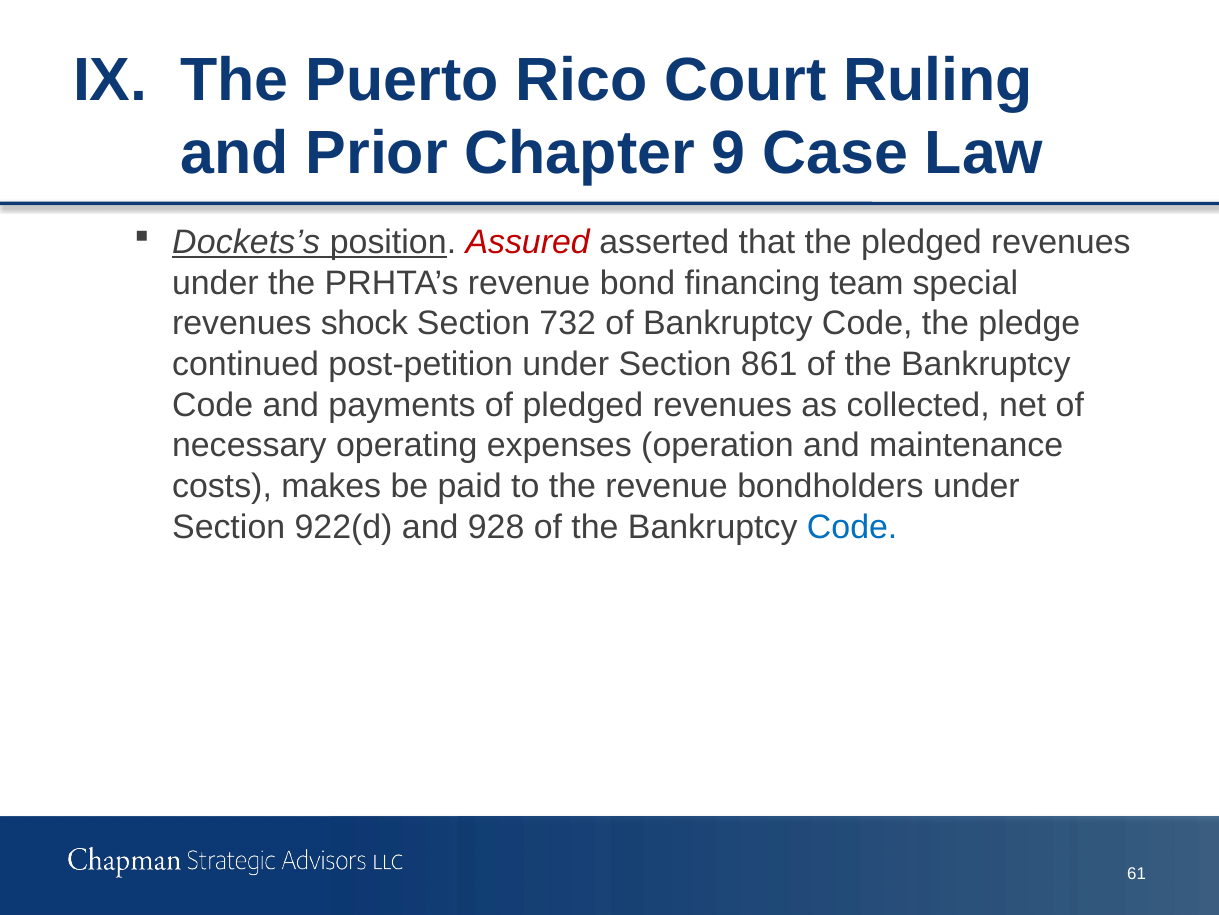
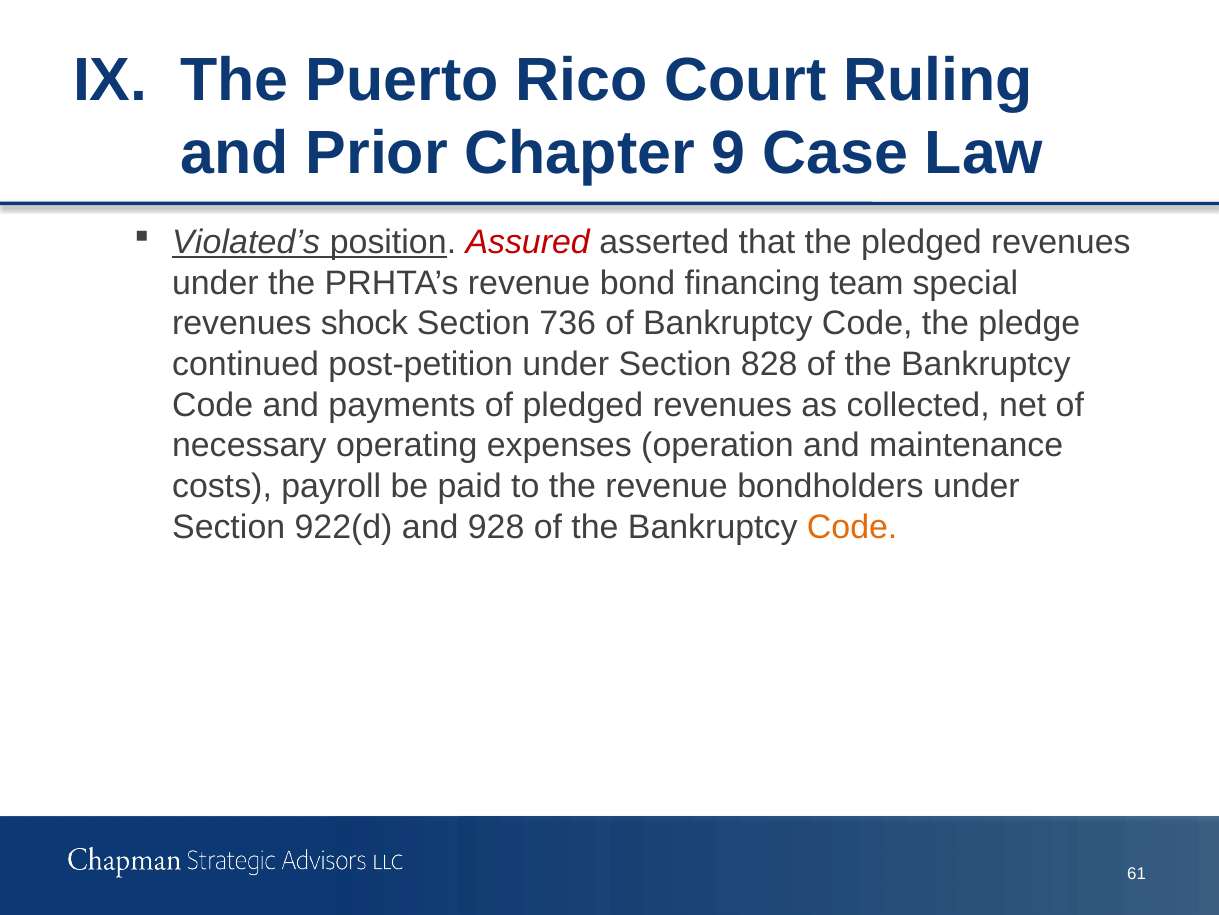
Dockets’s: Dockets’s -> Violated’s
732: 732 -> 736
861: 861 -> 828
makes: makes -> payroll
Code at (852, 527) colour: blue -> orange
